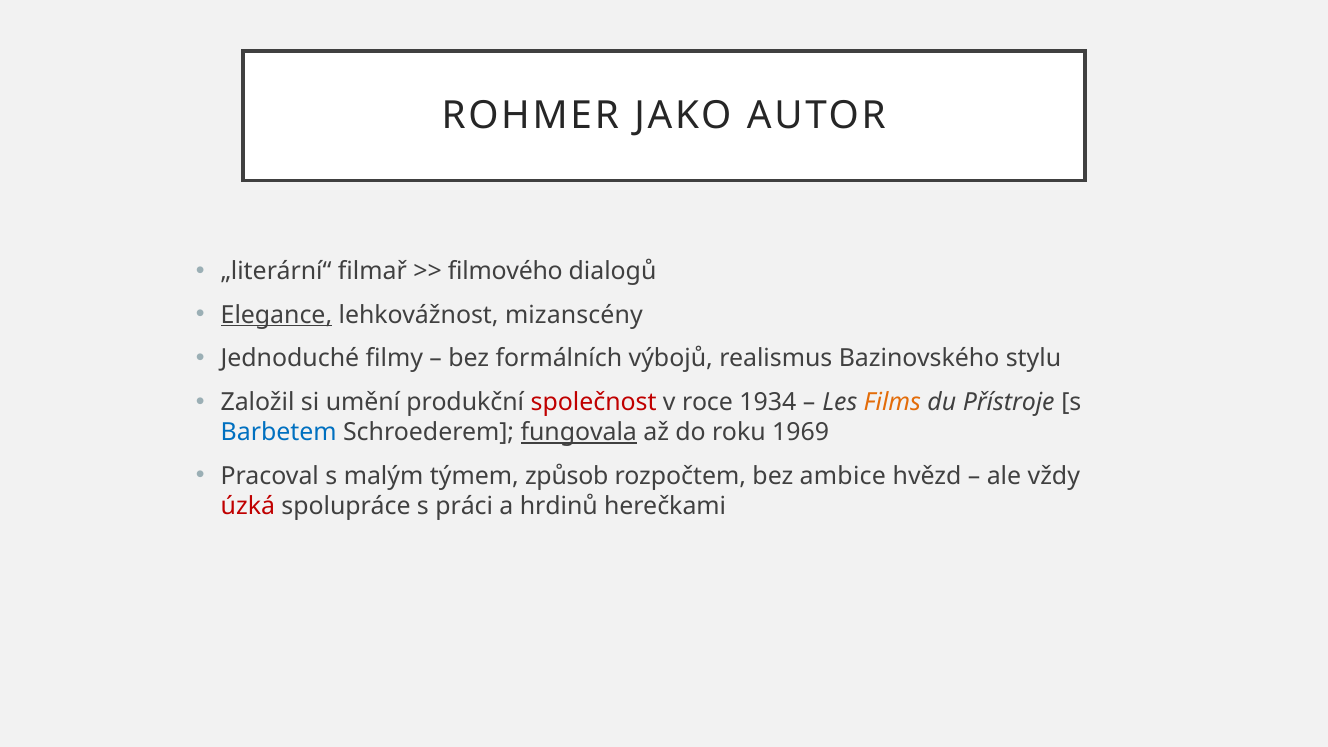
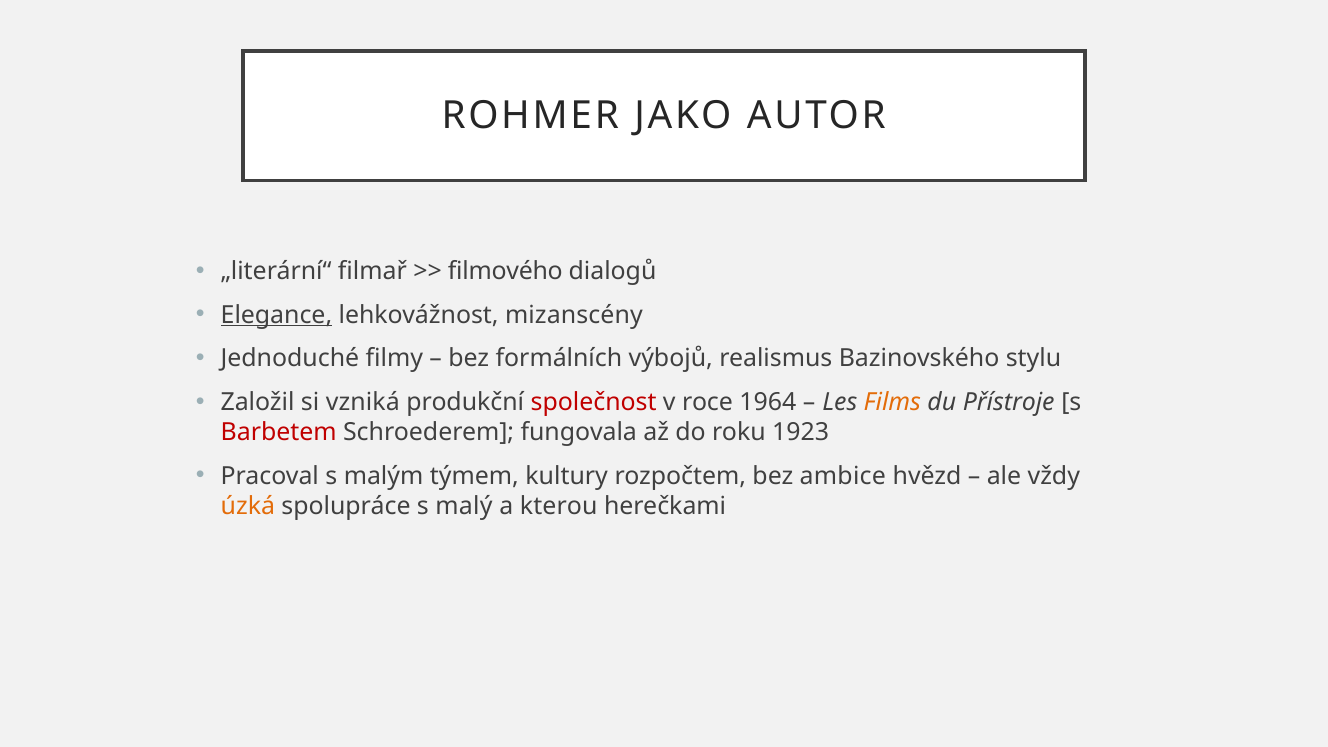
umění: umění -> vzniká
1934: 1934 -> 1964
Barbetem colour: blue -> red
fungovala underline: present -> none
1969: 1969 -> 1923
způsob: způsob -> kultury
úzká colour: red -> orange
práci: práci -> malý
hrdinů: hrdinů -> kterou
